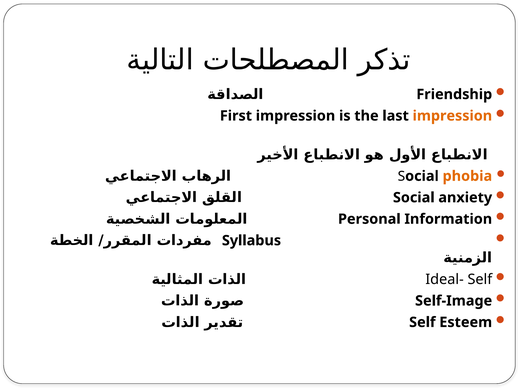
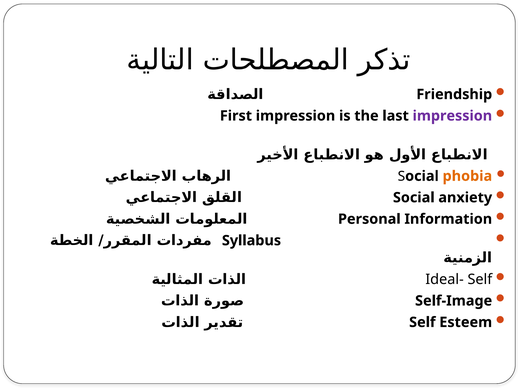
impression at (452, 116) colour: orange -> purple
